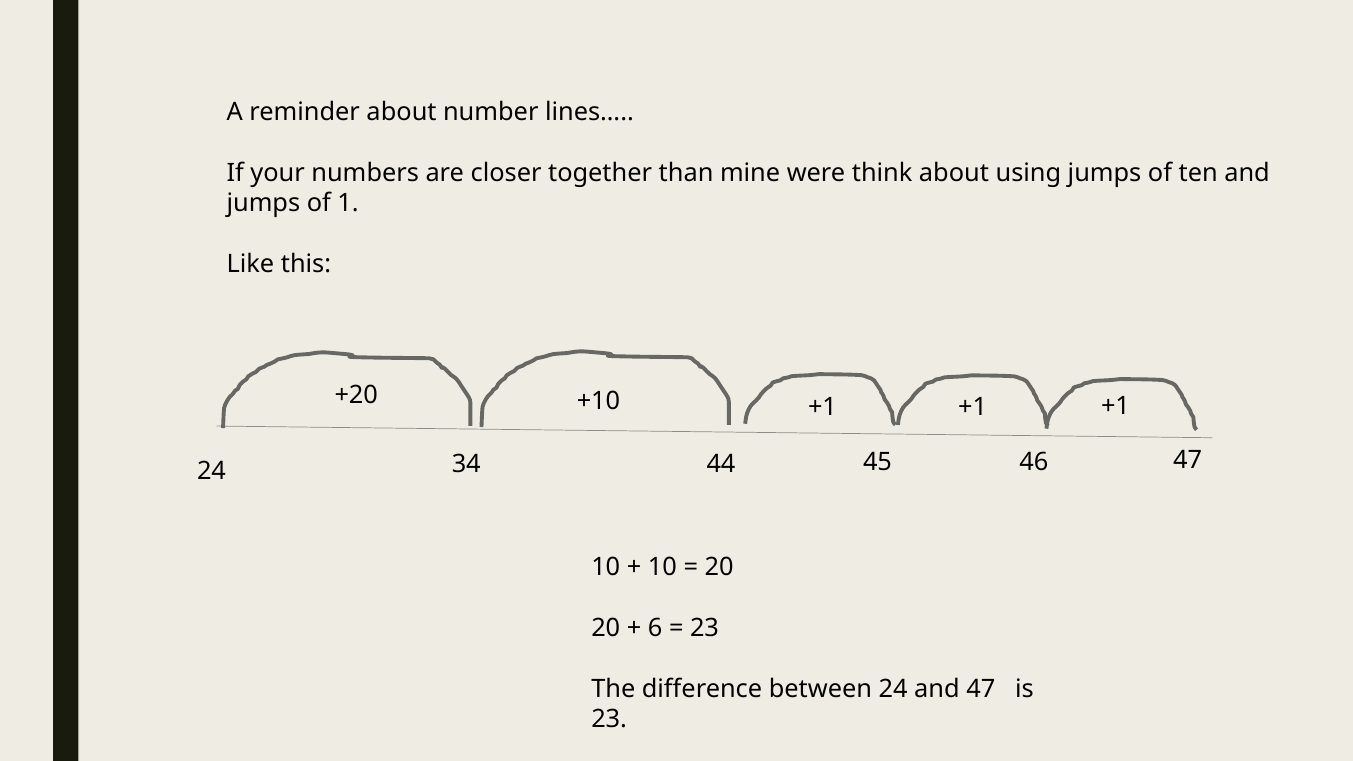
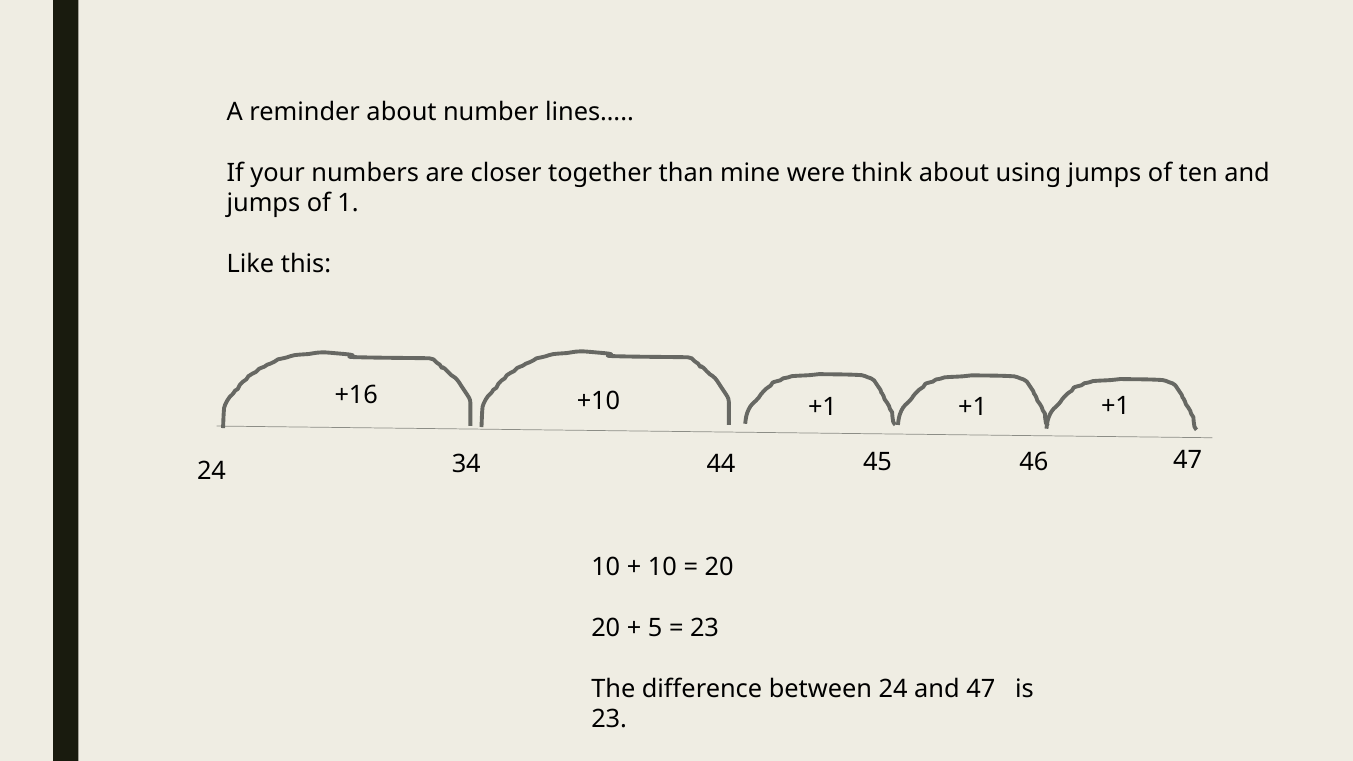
+20: +20 -> +16
6: 6 -> 5
